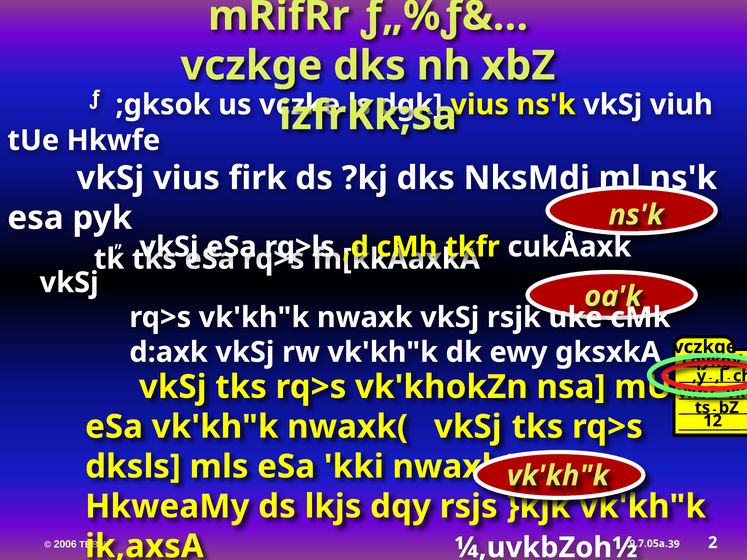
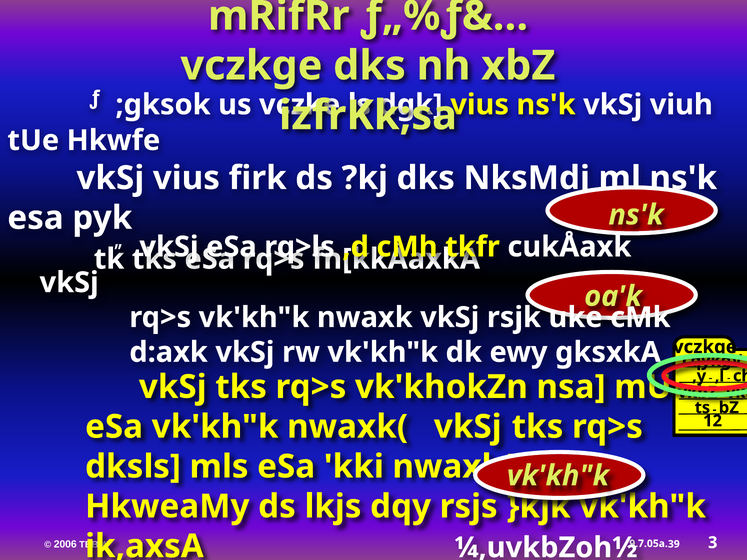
2: 2 -> 3
